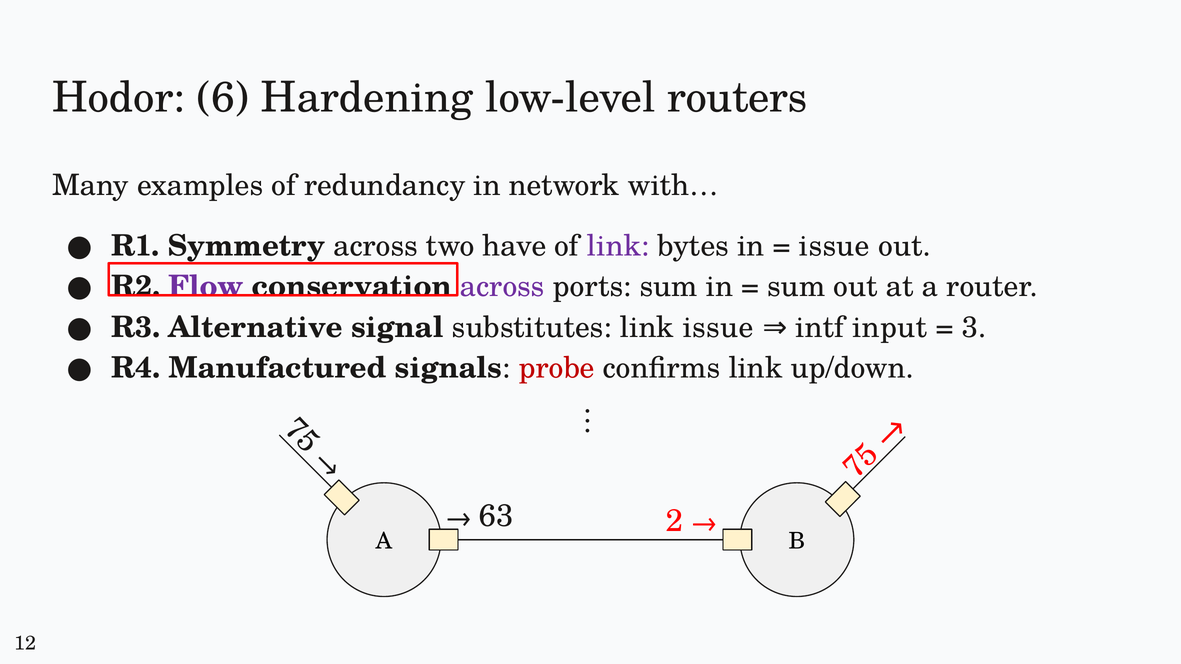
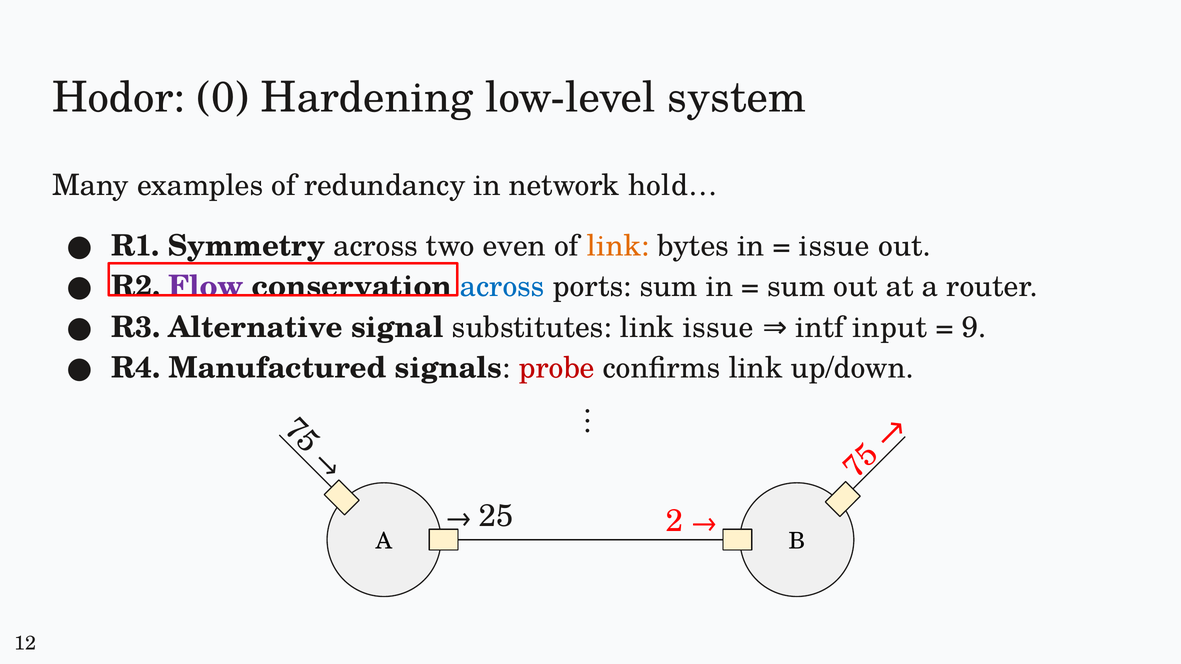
6: 6 -> 0
routers: routers -> system
with…: with… -> hold…
have: have -> even
link at (618, 246) colour: purple -> orange
across at (502, 287) colour: purple -> blue
3: 3 -> 9
63: 63 -> 25
